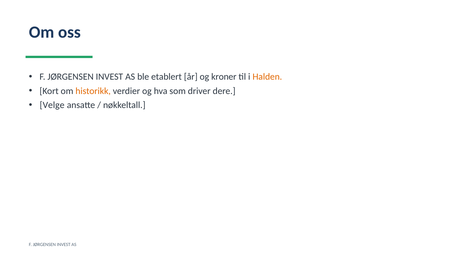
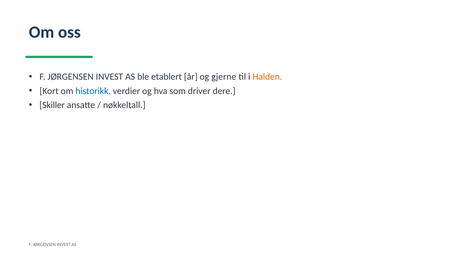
kroner: kroner -> gjerne
historikk colour: orange -> blue
Velge: Velge -> Skiller
